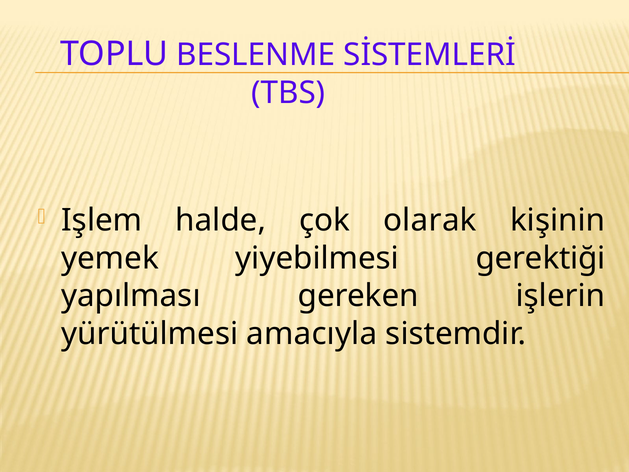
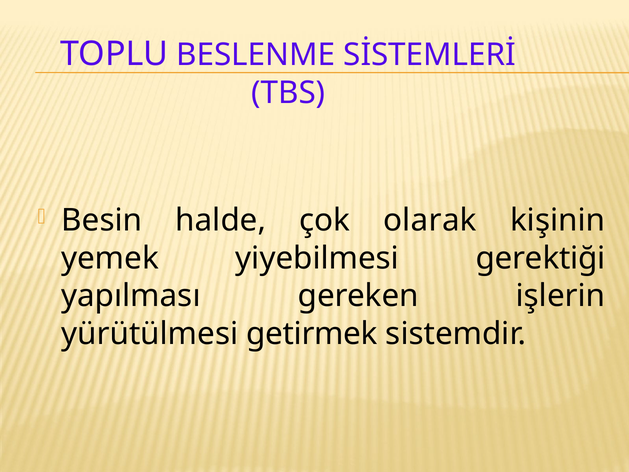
Işlem: Işlem -> Besin
amacıyla: amacıyla -> getirmek
